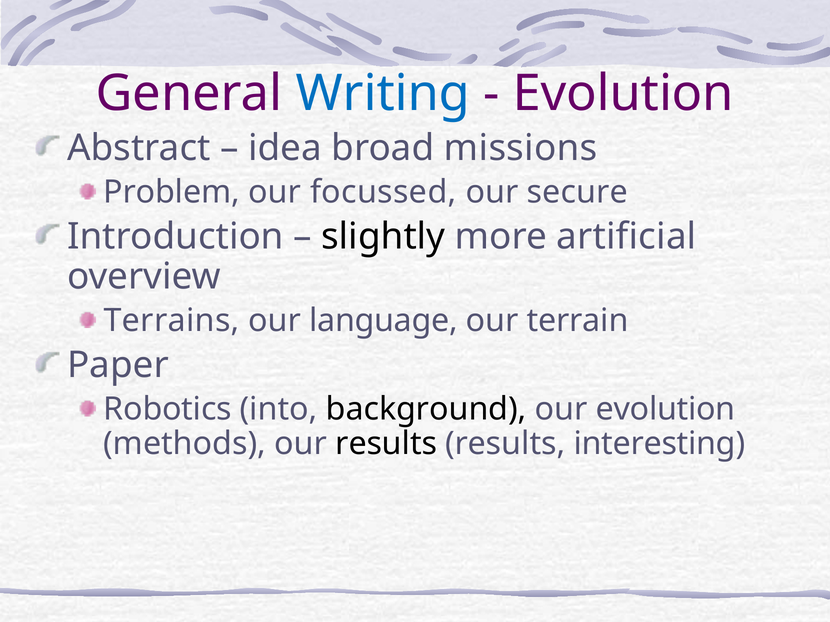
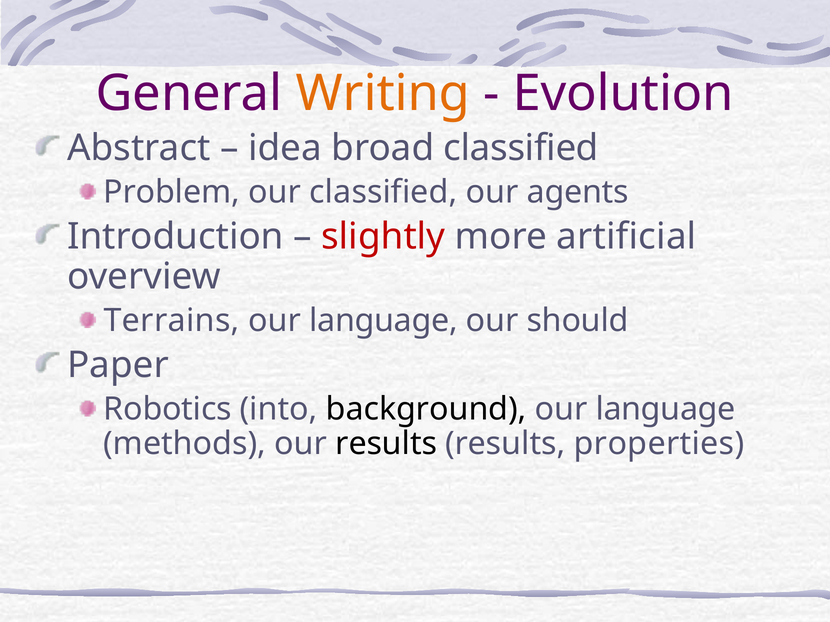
Writing colour: blue -> orange
broad missions: missions -> classified
our focussed: focussed -> classified
secure: secure -> agents
slightly colour: black -> red
terrain: terrain -> should
evolution at (666, 409): evolution -> language
interesting: interesting -> properties
